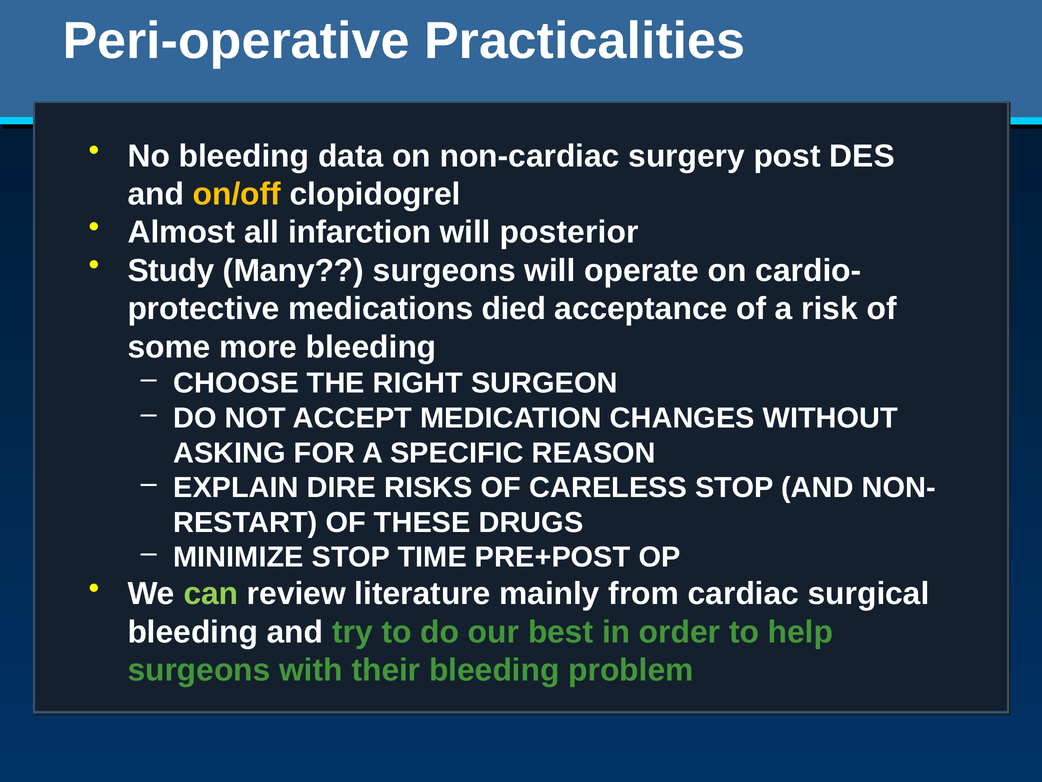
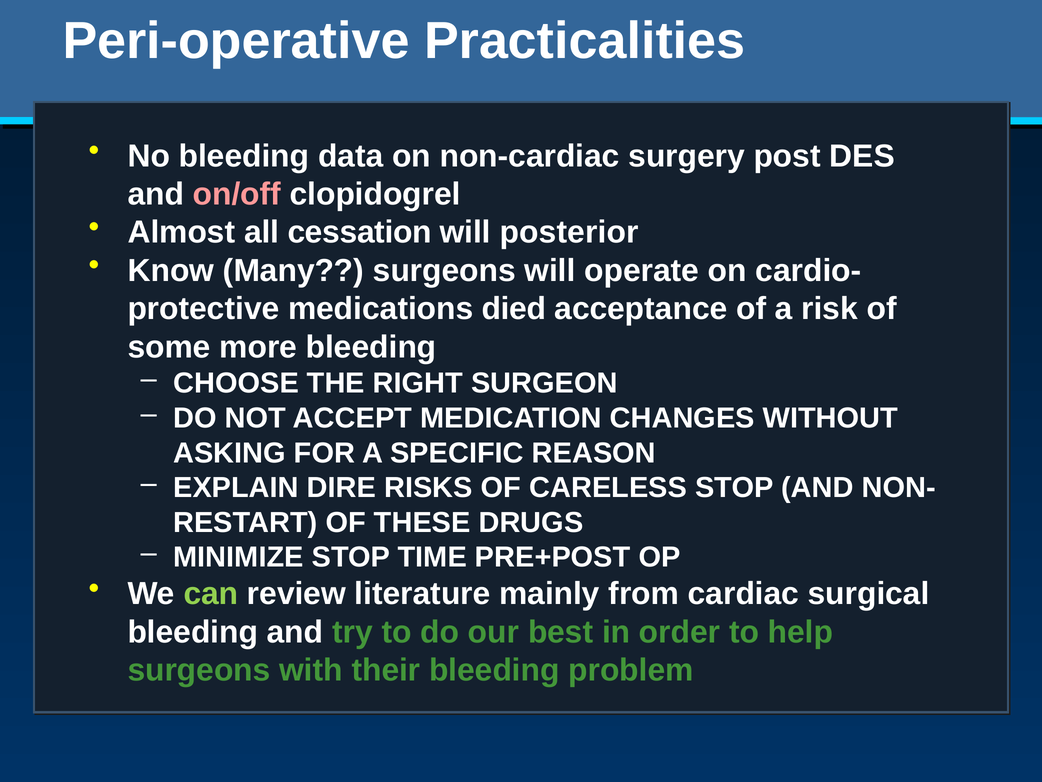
on/off colour: yellow -> pink
infarction: infarction -> cessation
Study: Study -> Know
